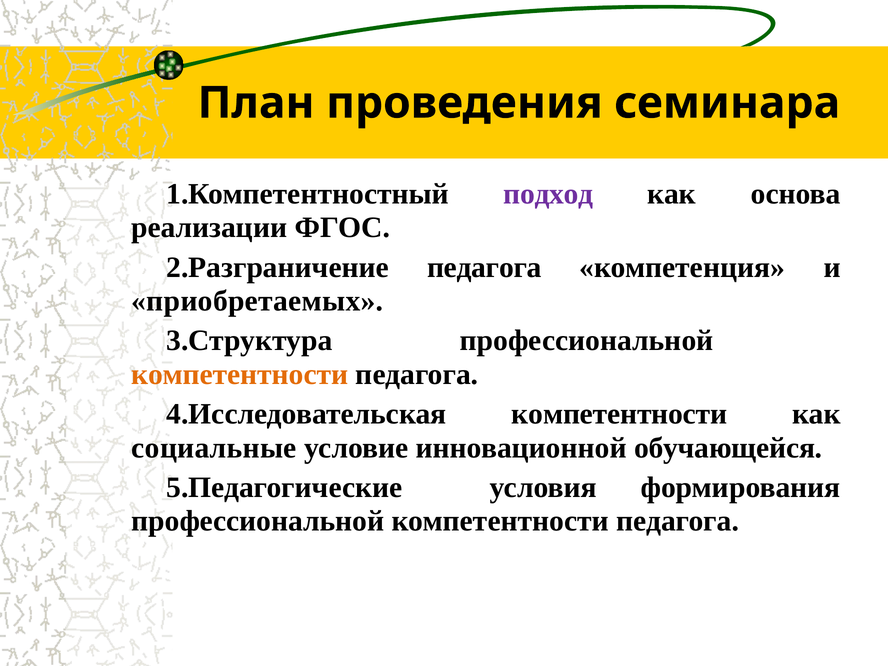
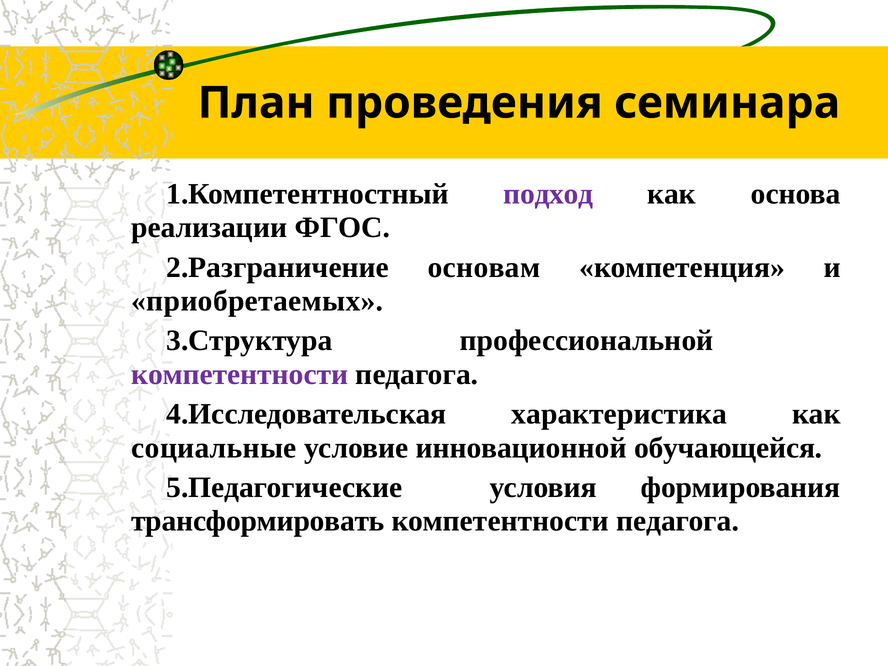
педагога at (484, 267): педагога -> основам
компетентности at (240, 374) colour: orange -> purple
компетентности at (619, 414): компетентности -> характеристика
профессиональной at (258, 521): профессиональной -> трансформировать
